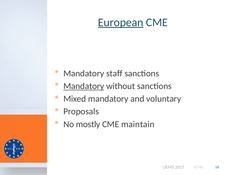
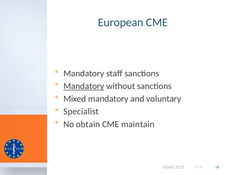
European underline: present -> none
Proposals: Proposals -> Specialist
mostly: mostly -> obtain
